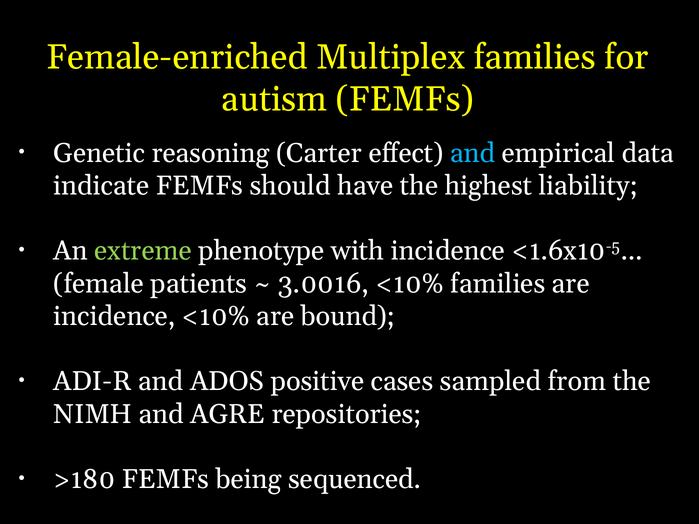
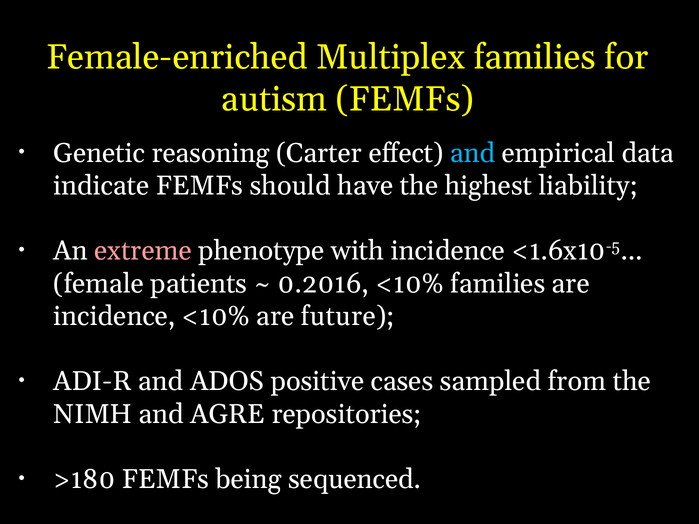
extreme colour: light green -> pink
3.0016: 3.0016 -> 0.2016
bound: bound -> future
